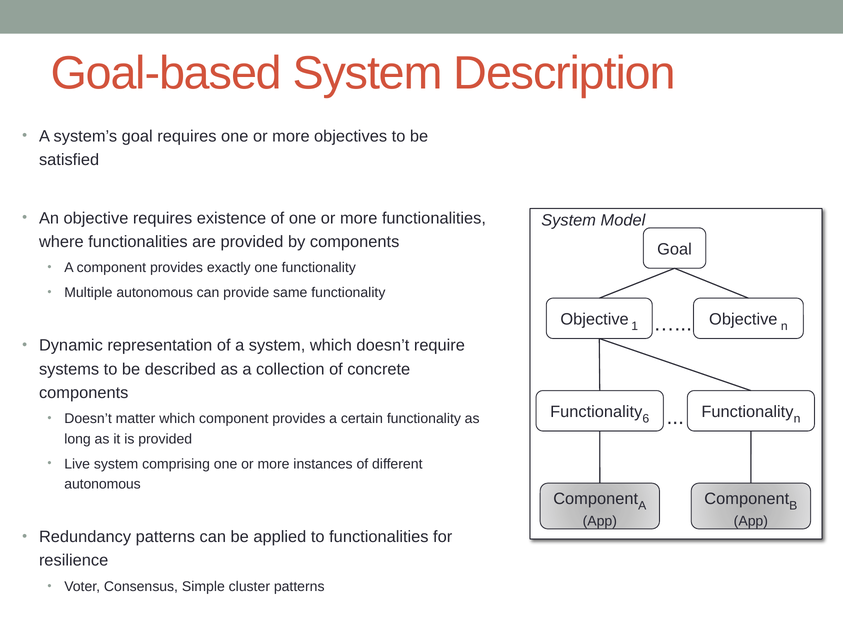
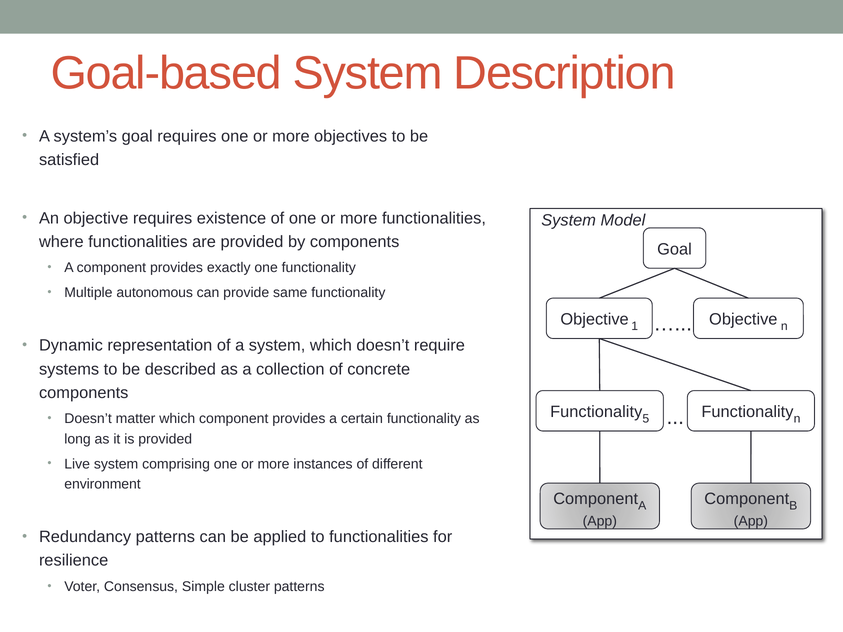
6: 6 -> 5
autonomous at (103, 484): autonomous -> environment
